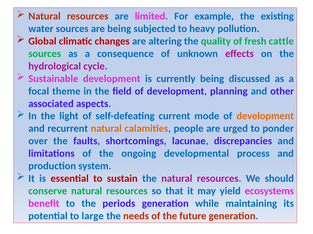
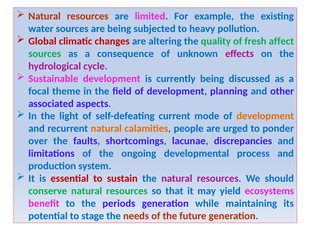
cattle: cattle -> affect
large: large -> stage
